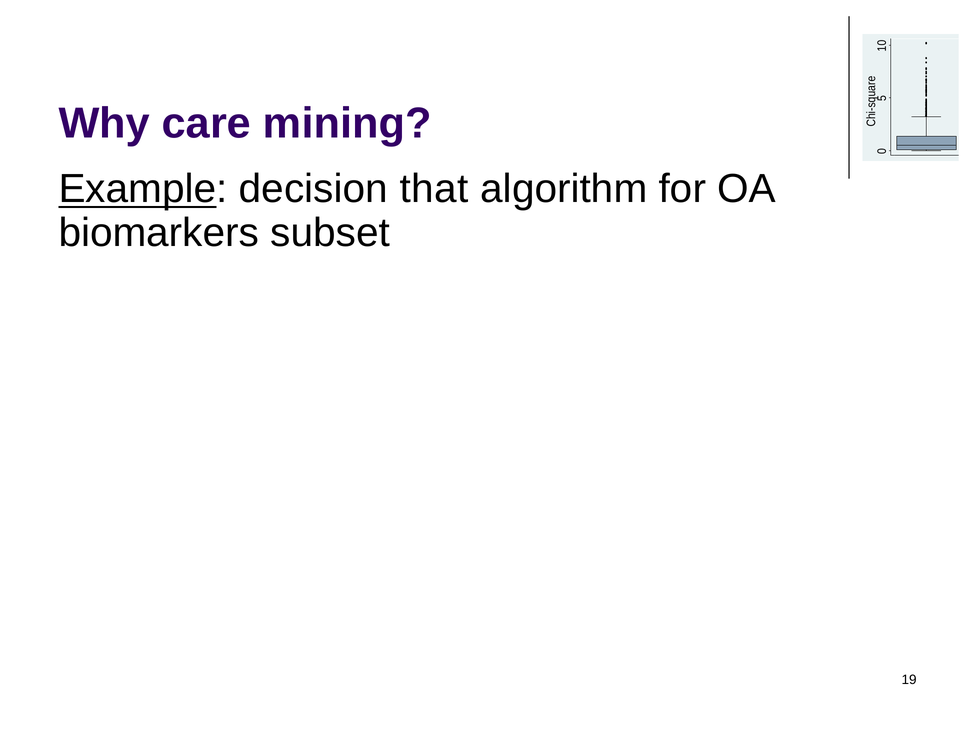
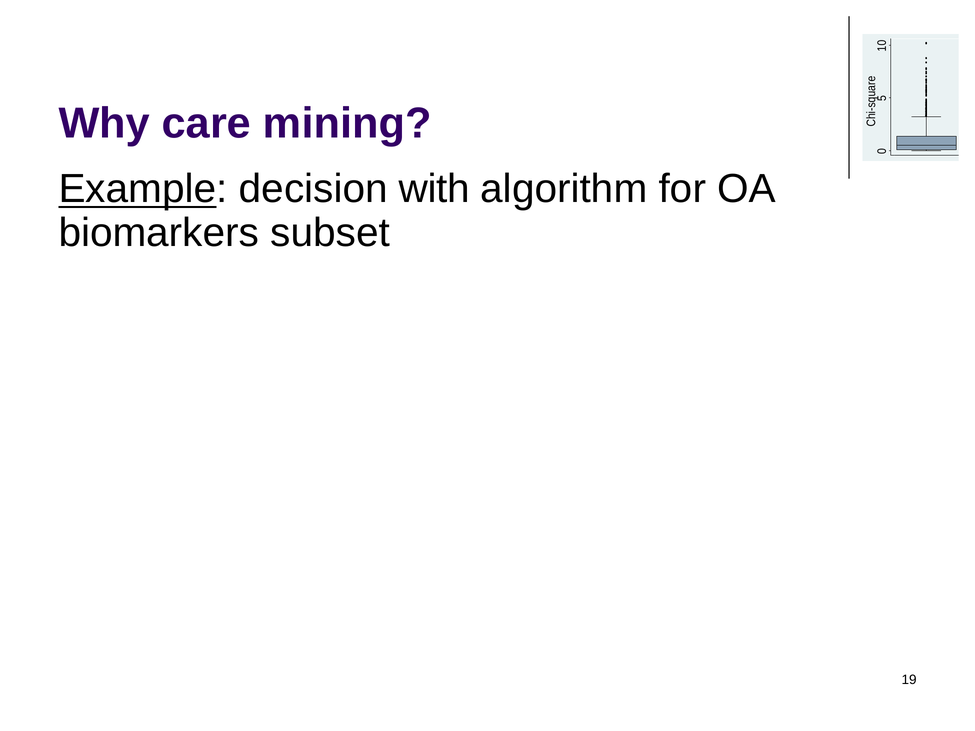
that: that -> with
